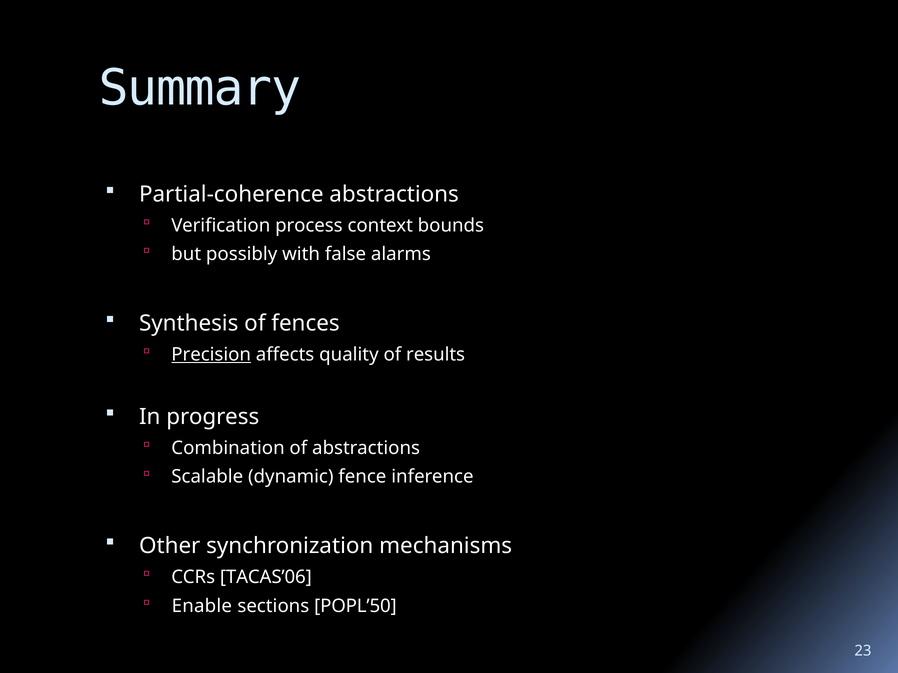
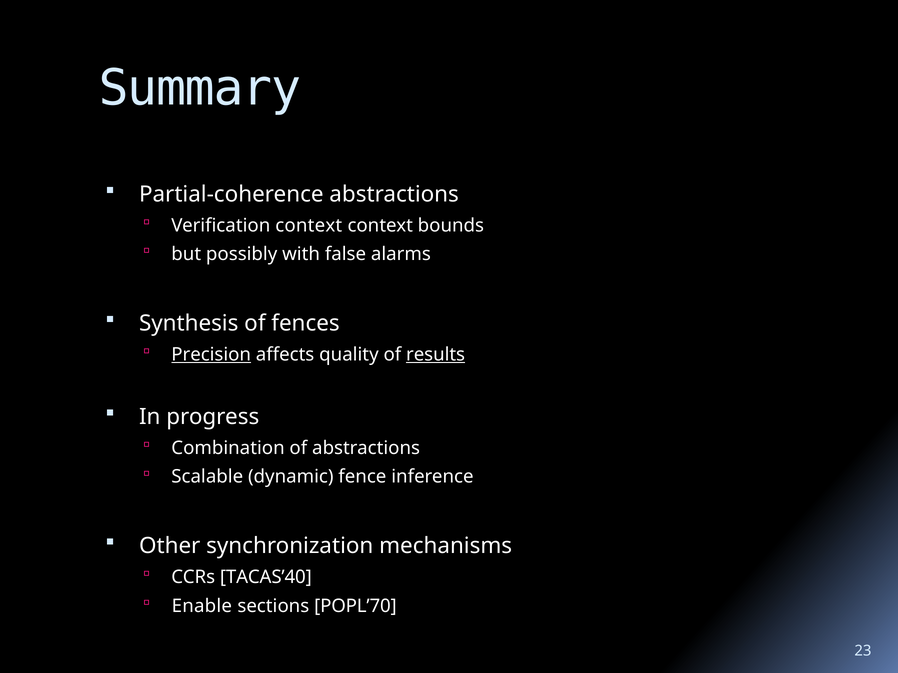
Verification process: process -> context
results underline: none -> present
TACAS’06: TACAS’06 -> TACAS’40
POPL’50: POPL’50 -> POPL’70
